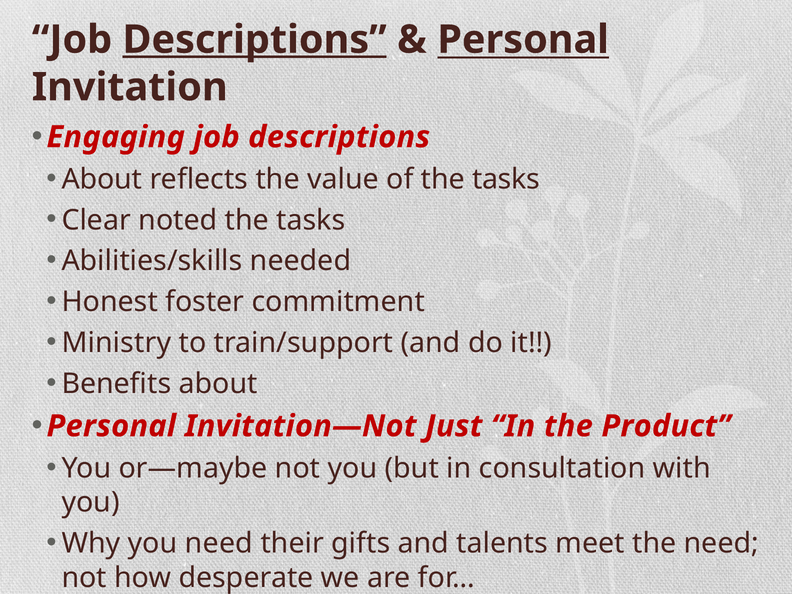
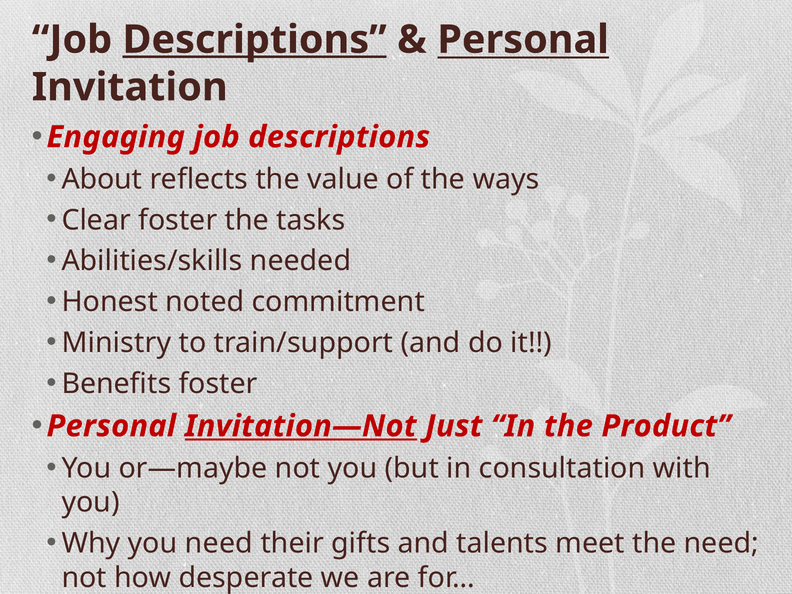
of the tasks: tasks -> ways
Clear noted: noted -> foster
foster: foster -> noted
Benefits about: about -> foster
Invitation—Not underline: none -> present
